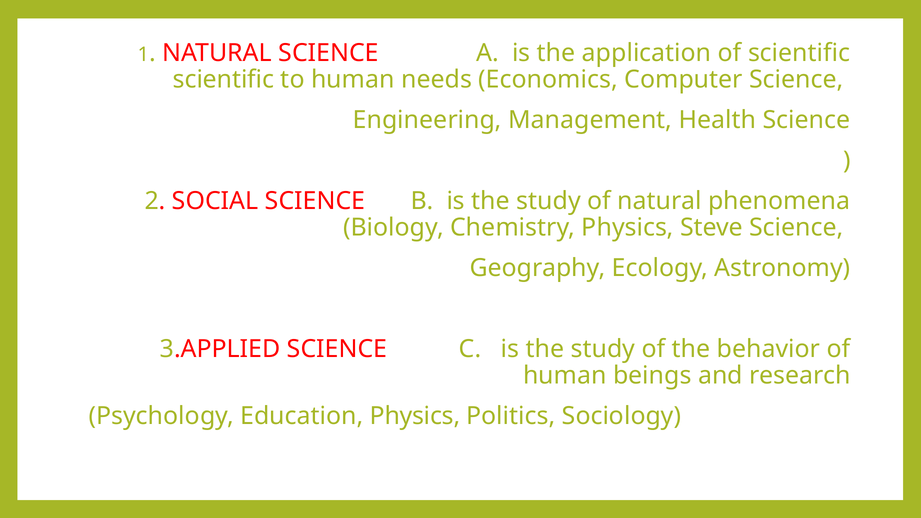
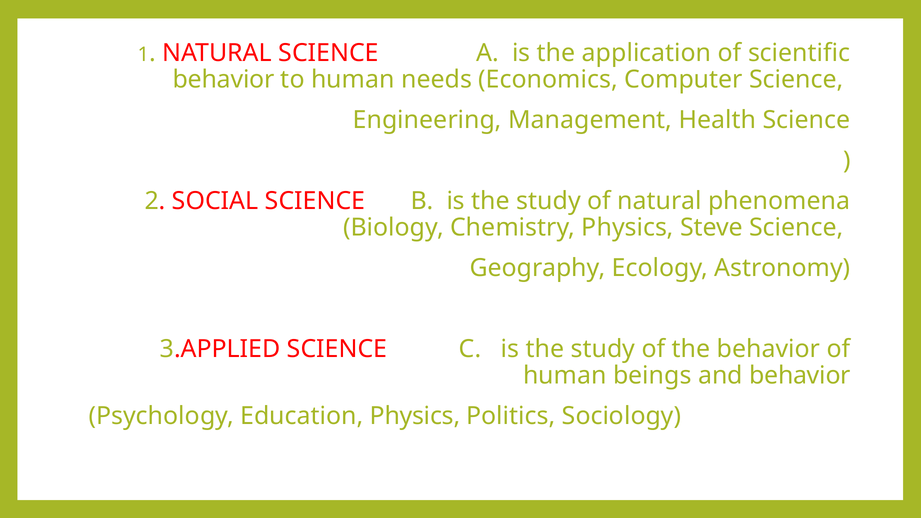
scientific at (224, 80): scientific -> behavior
and research: research -> behavior
